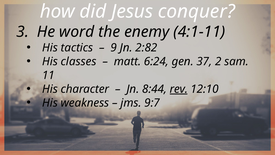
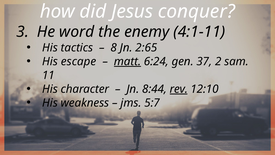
9: 9 -> 8
2:82: 2:82 -> 2:65
classes: classes -> escape
matt underline: none -> present
9:7: 9:7 -> 5:7
